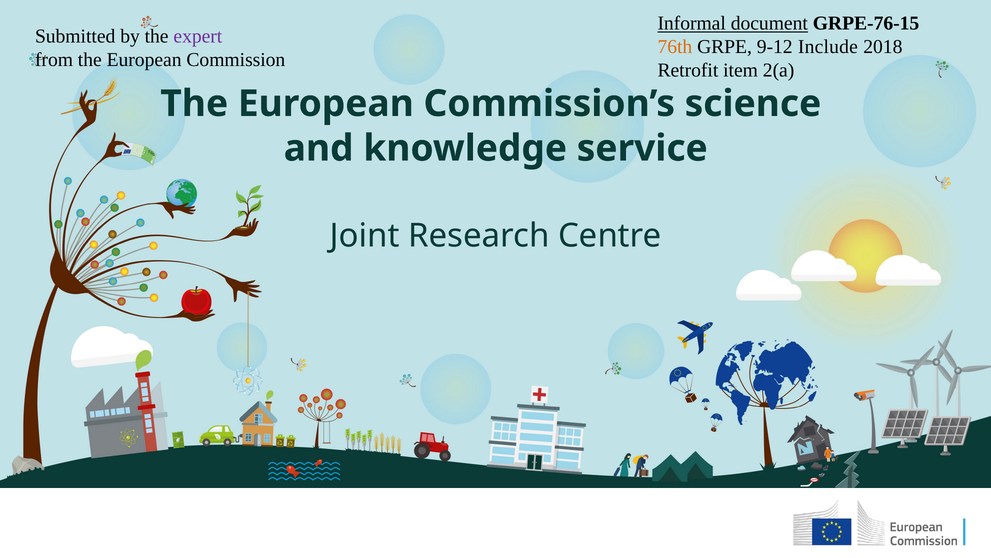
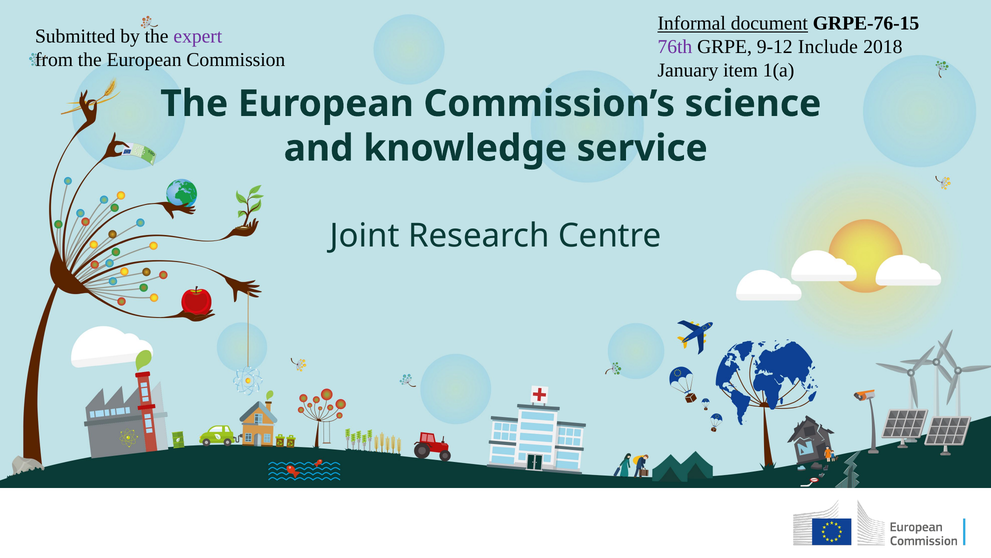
76th colour: orange -> purple
Retrofit: Retrofit -> January
2(a: 2(a -> 1(a
